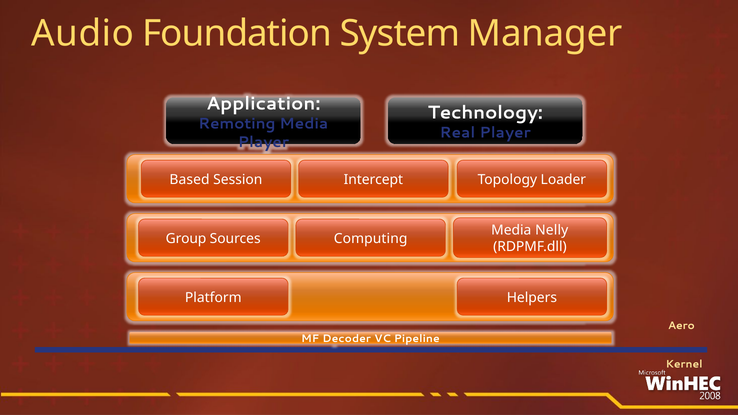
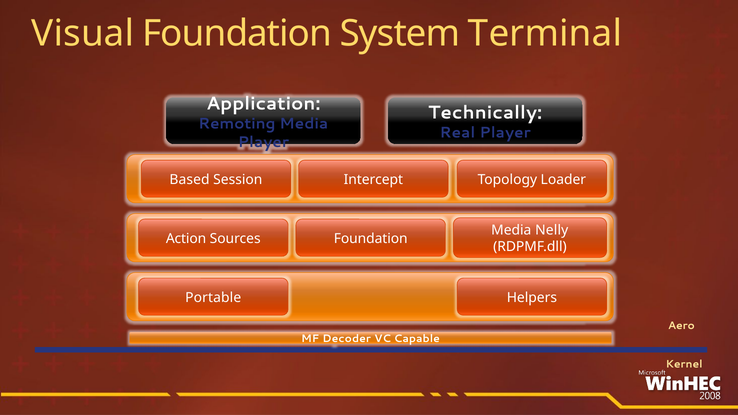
Audio: Audio -> Visual
Manager: Manager -> Terminal
Technology: Technology -> Technically
Group: Group -> Action
Sources Computing: Computing -> Foundation
Platform: Platform -> Portable
Pipeline: Pipeline -> Capable
